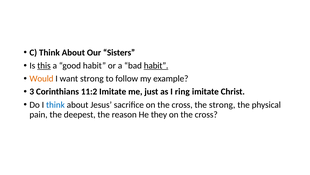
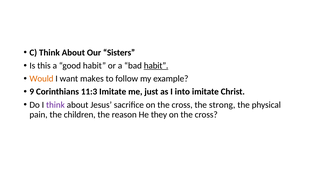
this underline: present -> none
want strong: strong -> makes
3: 3 -> 9
11:2: 11:2 -> 11:3
ring: ring -> into
think at (55, 104) colour: blue -> purple
deepest: deepest -> children
